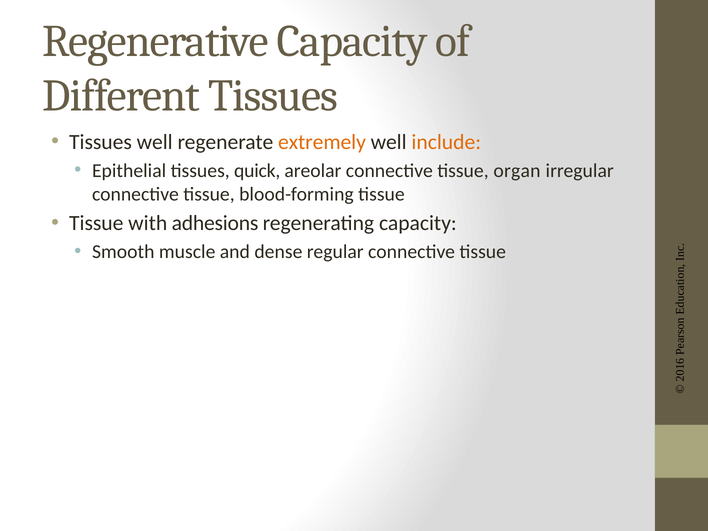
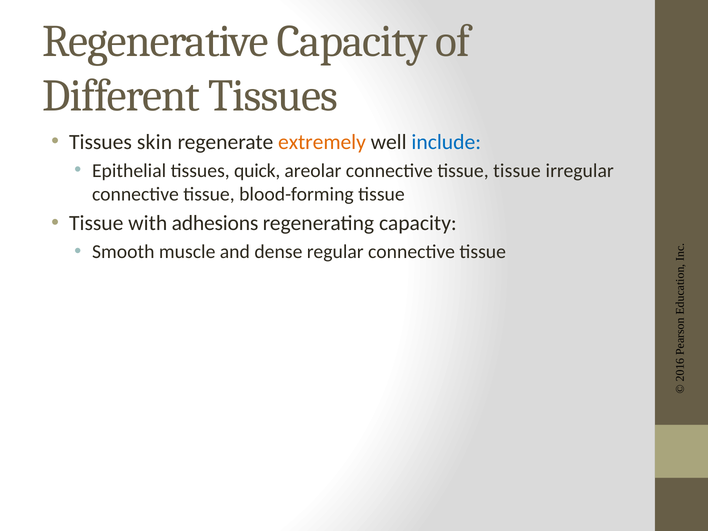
Tissues well: well -> skin
include colour: orange -> blue
tissue organ: organ -> tissue
